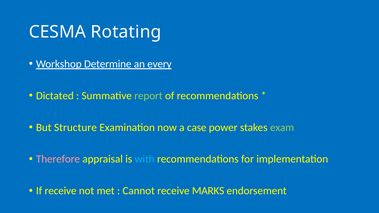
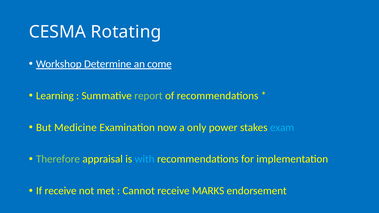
every: every -> come
Dictated: Dictated -> Learning
Structure: Structure -> Medicine
case: case -> only
exam colour: light green -> light blue
Therefore colour: pink -> light green
